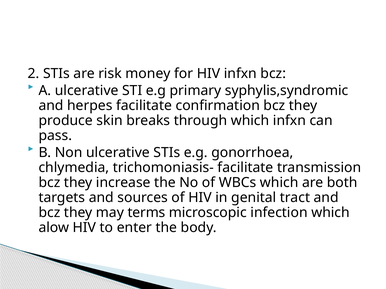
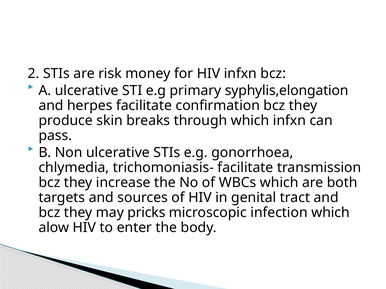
syphylis,syndromic: syphylis,syndromic -> syphylis,elongation
terms: terms -> pricks
